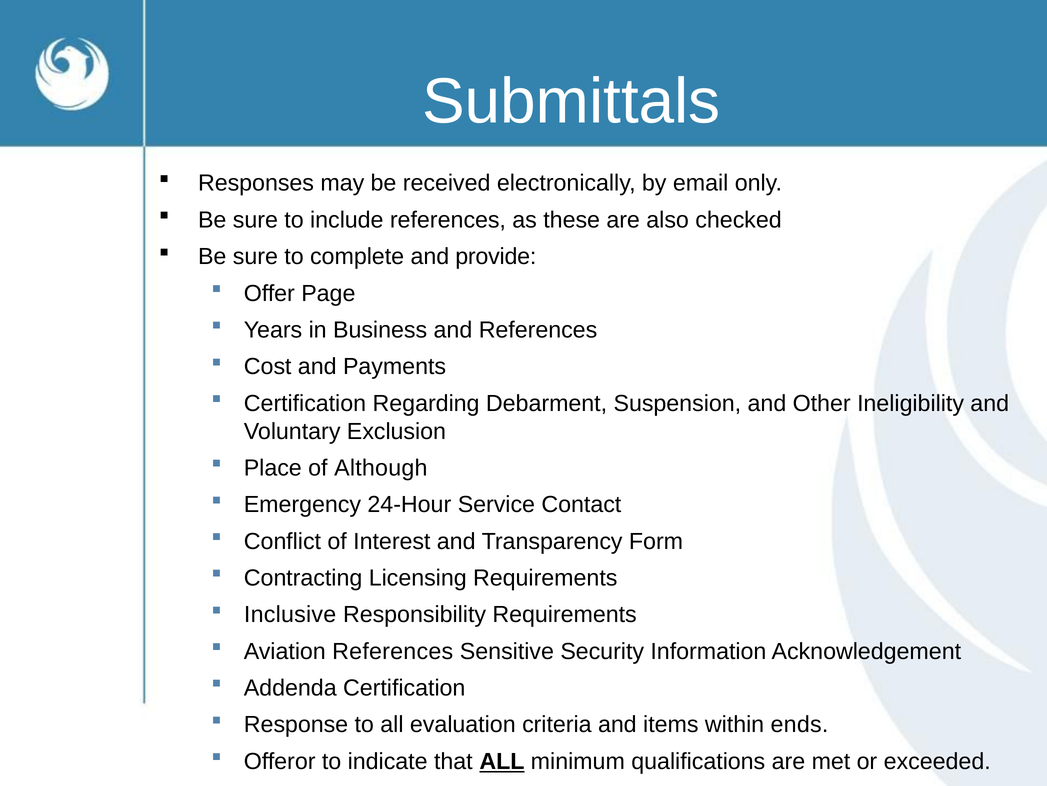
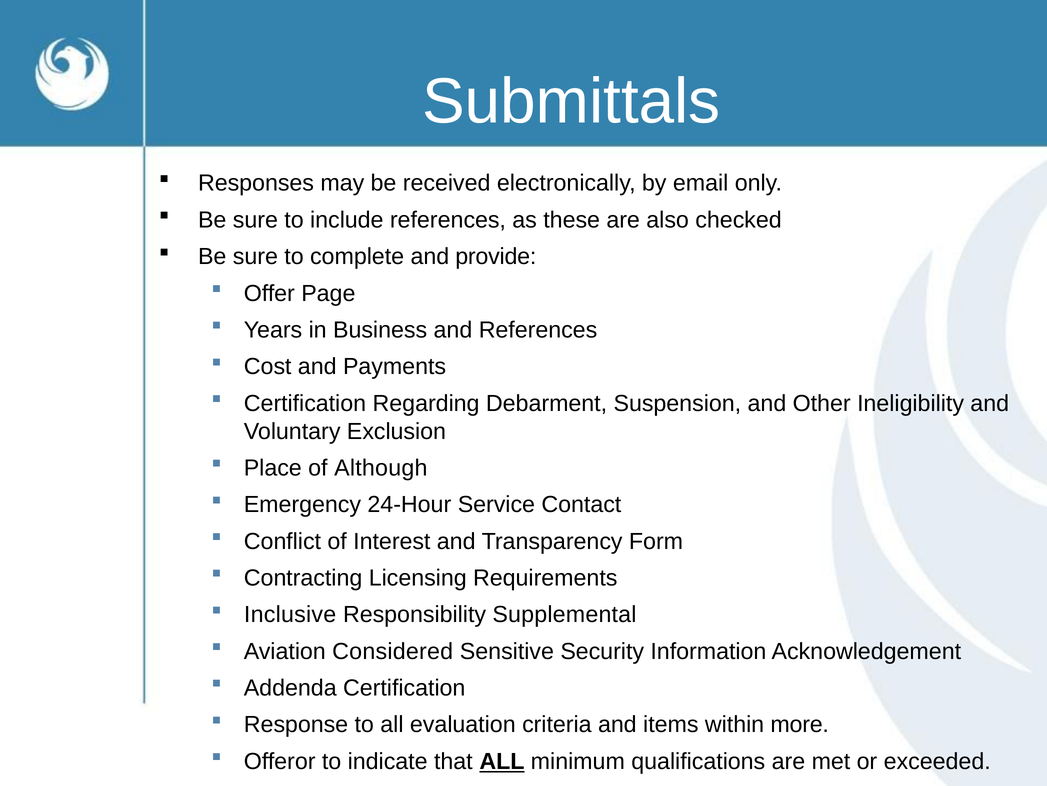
Responsibility Requirements: Requirements -> Supplemental
Aviation References: References -> Considered
ends: ends -> more
